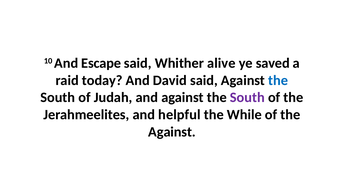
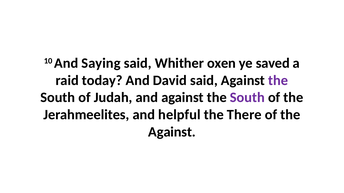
Escape: Escape -> Saying
alive: alive -> oxen
the at (278, 81) colour: blue -> purple
While: While -> There
